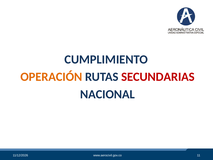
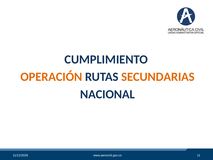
SECUNDARIAS colour: red -> orange
